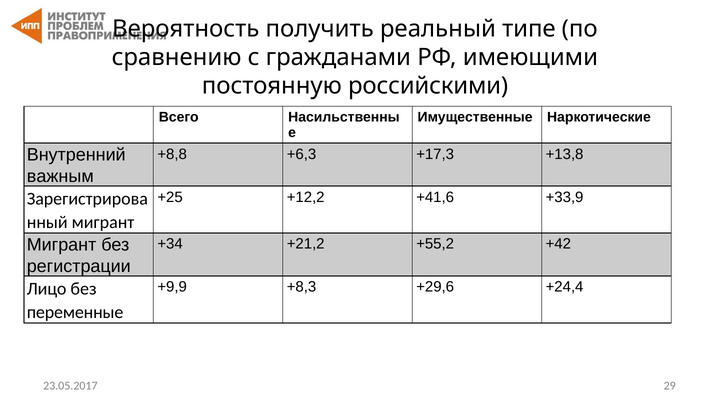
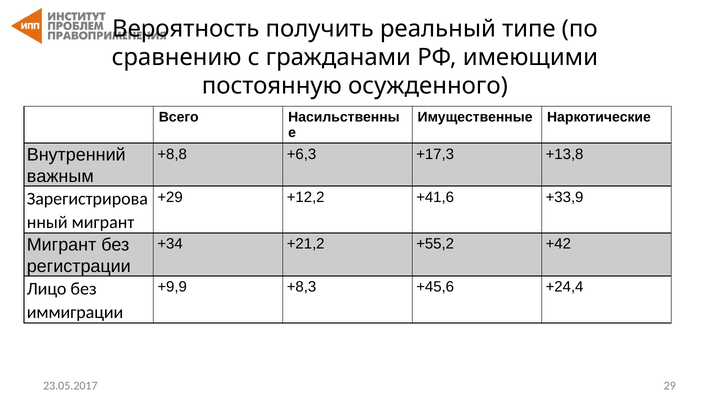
российскими: российскими -> осужденного
+25: +25 -> +29
+29,6: +29,6 -> +45,6
переменные: переменные -> иммиграции
